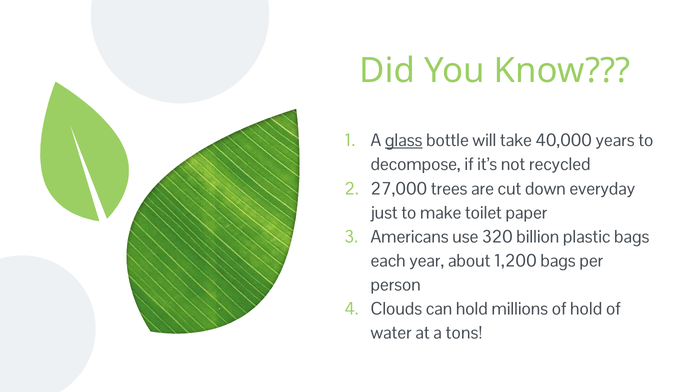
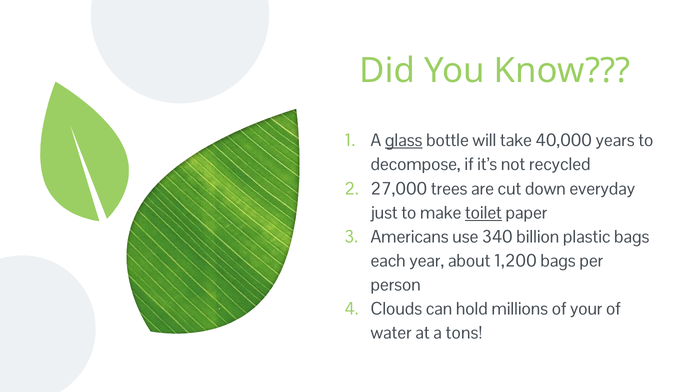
toilet underline: none -> present
320: 320 -> 340
of hold: hold -> your
